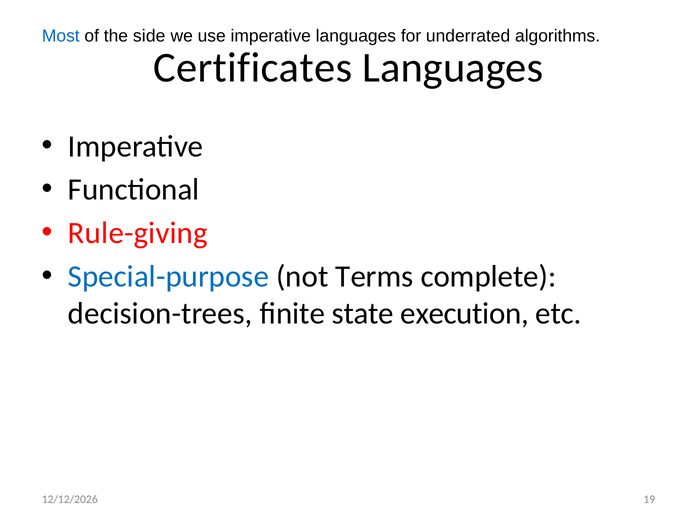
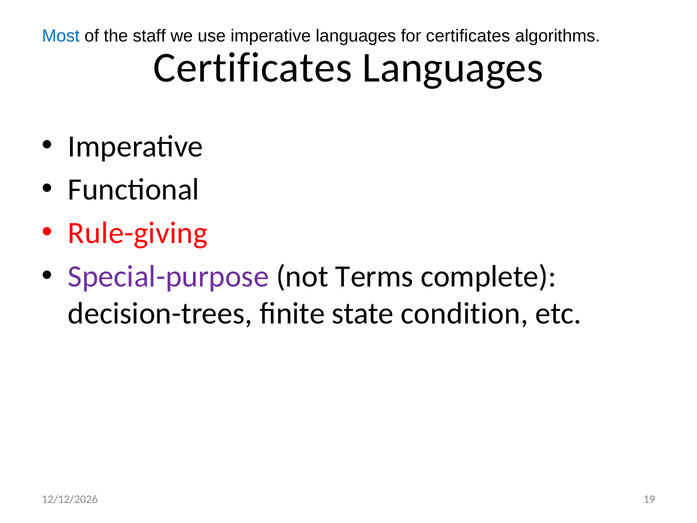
side: side -> staff
for underrated: underrated -> certificates
Special-purpose colour: blue -> purple
execution: execution -> condition
